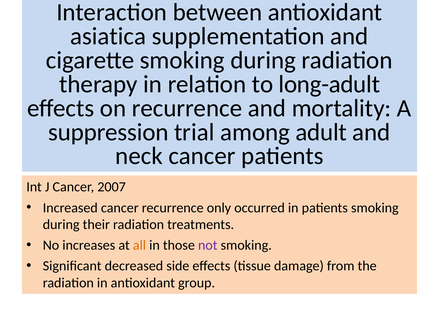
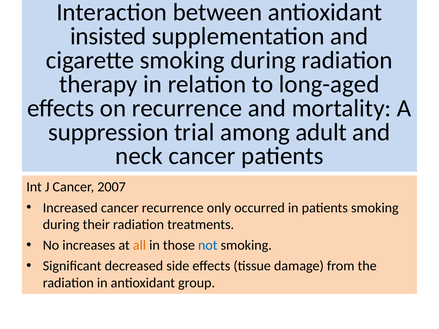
asiatica: asiatica -> insisted
long-adult: long-adult -> long-aged
not colour: purple -> blue
